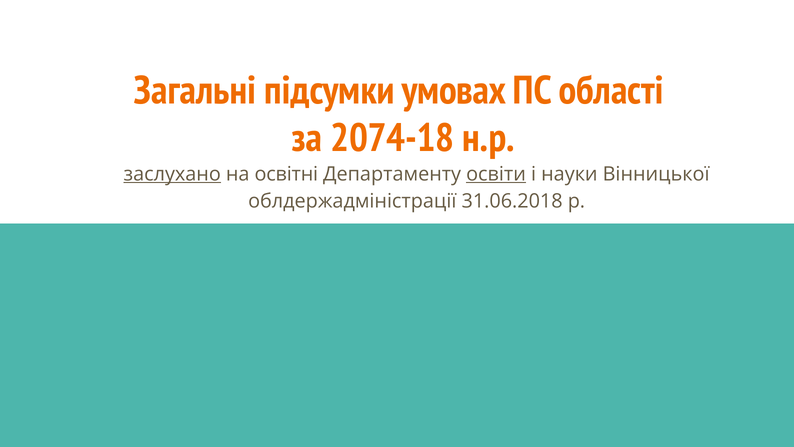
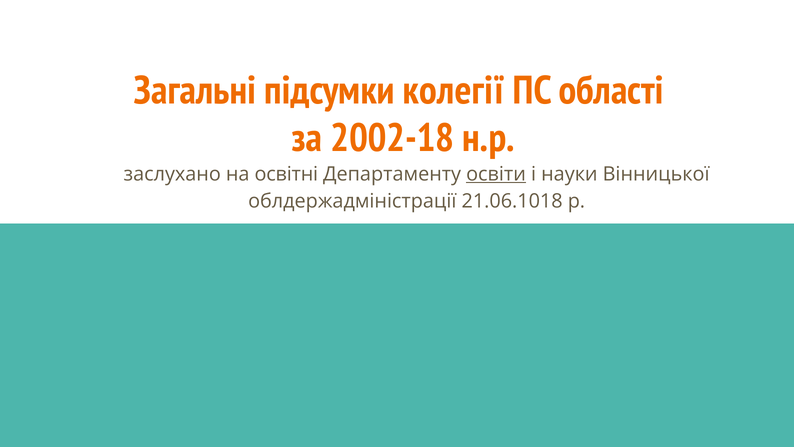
умовах: умовах -> колегії
2074-18: 2074-18 -> 2002-18
заслухано underline: present -> none
31.06.2018: 31.06.2018 -> 21.06.1018
